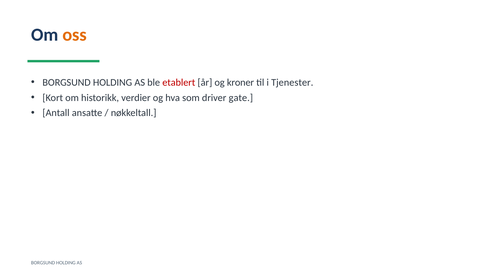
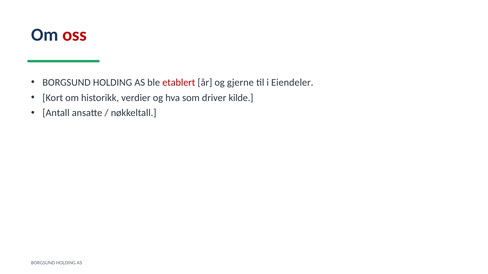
oss colour: orange -> red
kroner: kroner -> gjerne
Tjenester: Tjenester -> Eiendeler
gate: gate -> kilde
